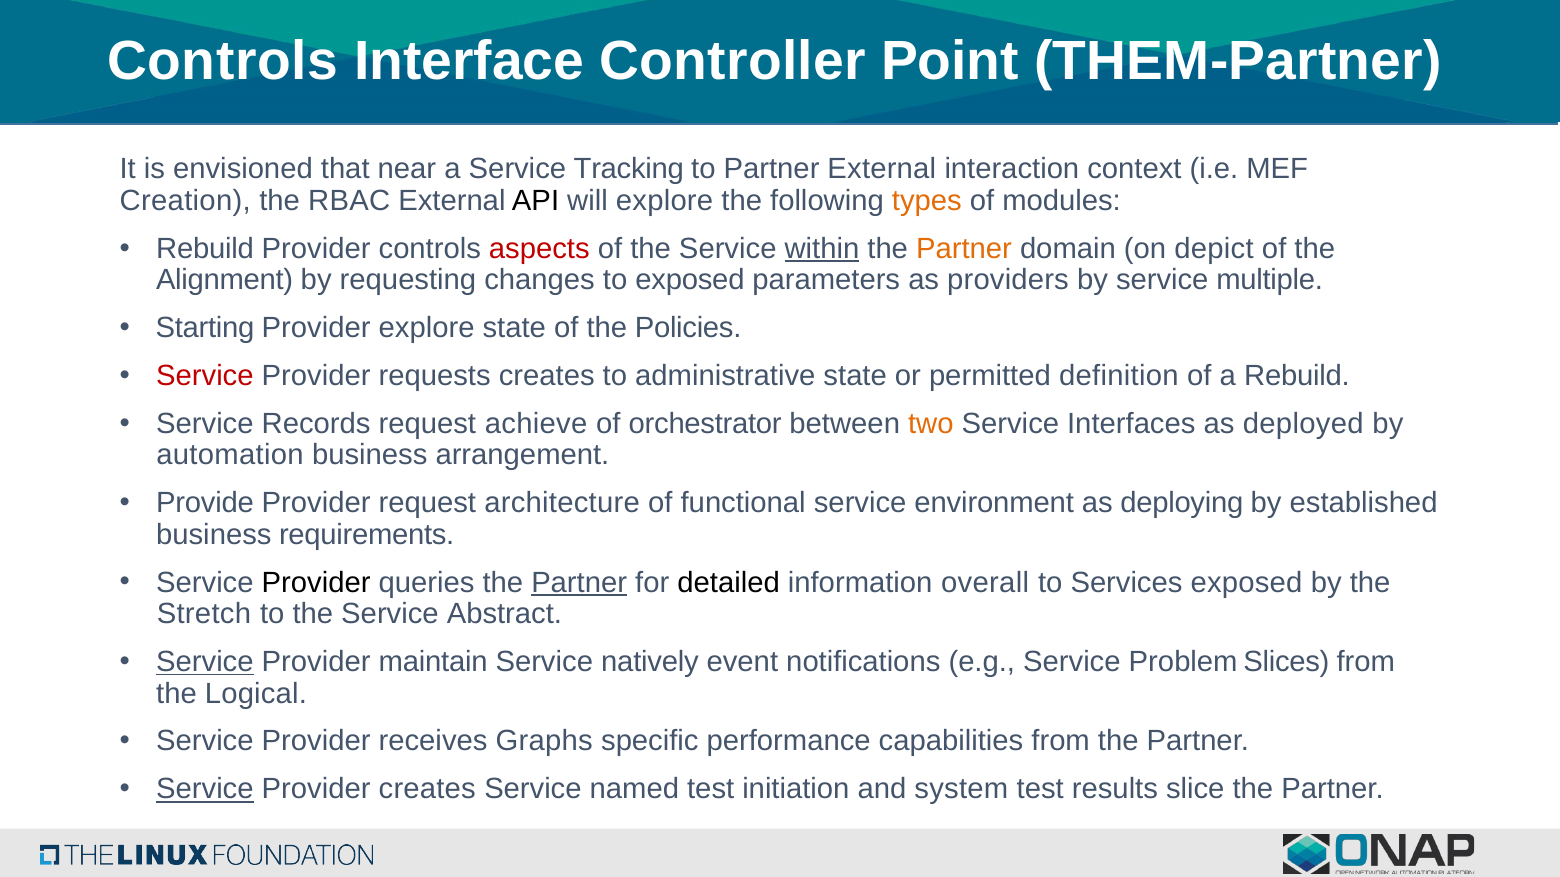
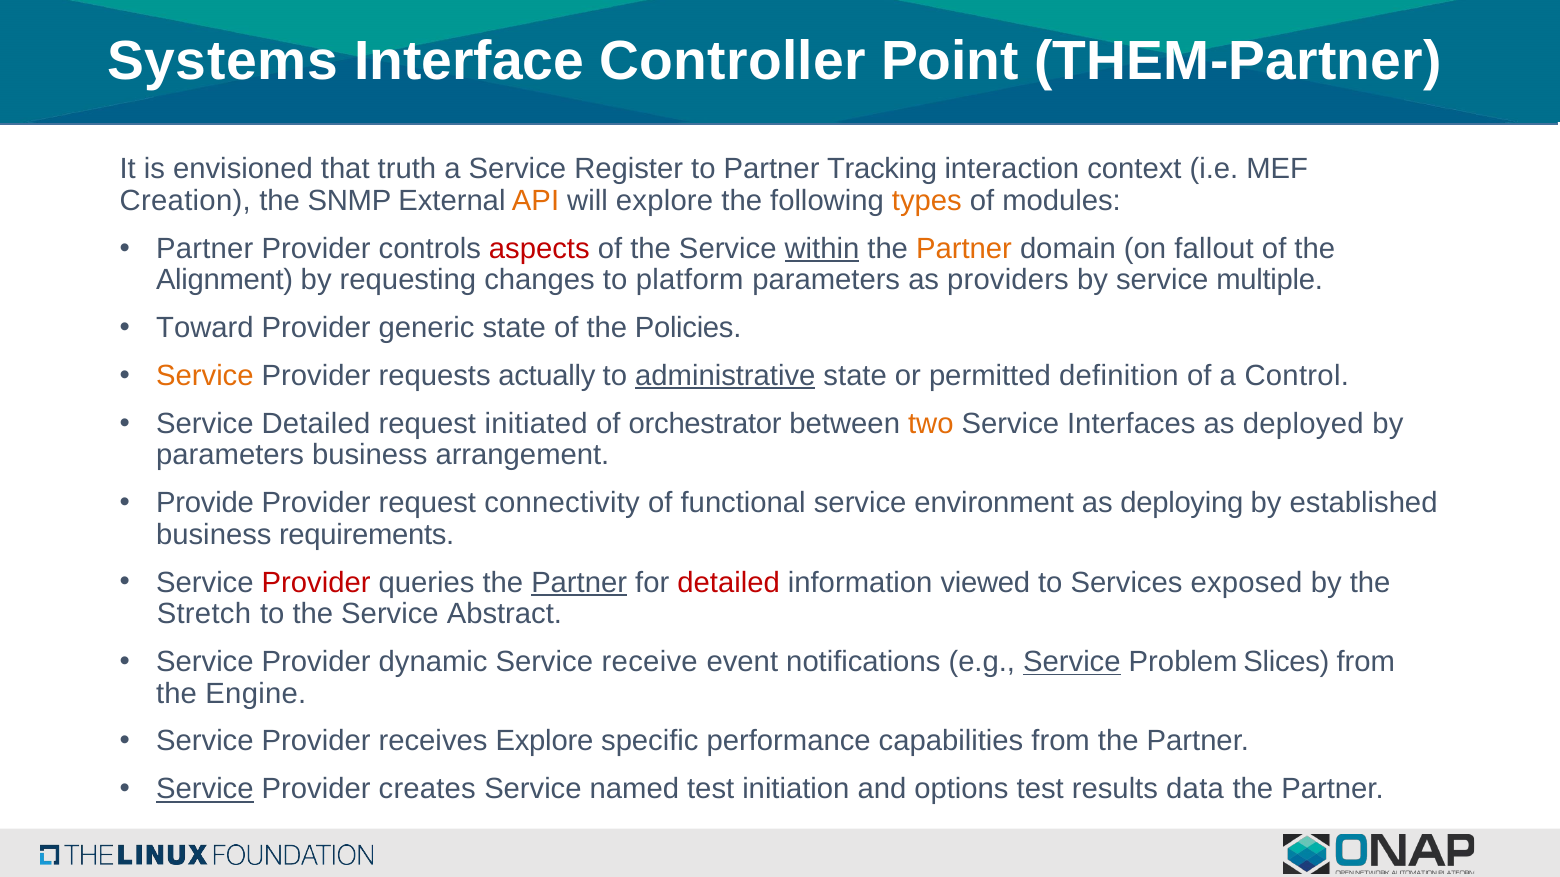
Controls at (223, 62): Controls -> Systems
near: near -> truth
Tracking: Tracking -> Register
Partner External: External -> Tracking
RBAC: RBAC -> SNMP
API colour: black -> orange
Rebuild at (205, 249): Rebuild -> Partner
depict: depict -> fallout
to exposed: exposed -> platform
Starting: Starting -> Toward
Provider explore: explore -> generic
Service at (205, 376) colour: red -> orange
requests creates: creates -> actually
administrative underline: none -> present
a Rebuild: Rebuild -> Control
Service Records: Records -> Detailed
achieve: achieve -> initiated
automation at (230, 455): automation -> parameters
architecture: architecture -> connectivity
Provider at (316, 583) colour: black -> red
detailed at (729, 583) colour: black -> red
overall: overall -> viewed
Service at (205, 662) underline: present -> none
maintain: maintain -> dynamic
natively: natively -> receive
Service at (1072, 662) underline: none -> present
Logical: Logical -> Engine
receives Graphs: Graphs -> Explore
system: system -> options
slice: slice -> data
